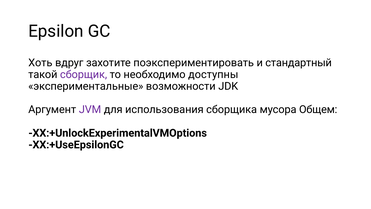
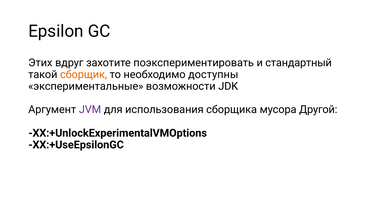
Хоть: Хоть -> Этих
сборщик colour: purple -> orange
Общем: Общем -> Другой
